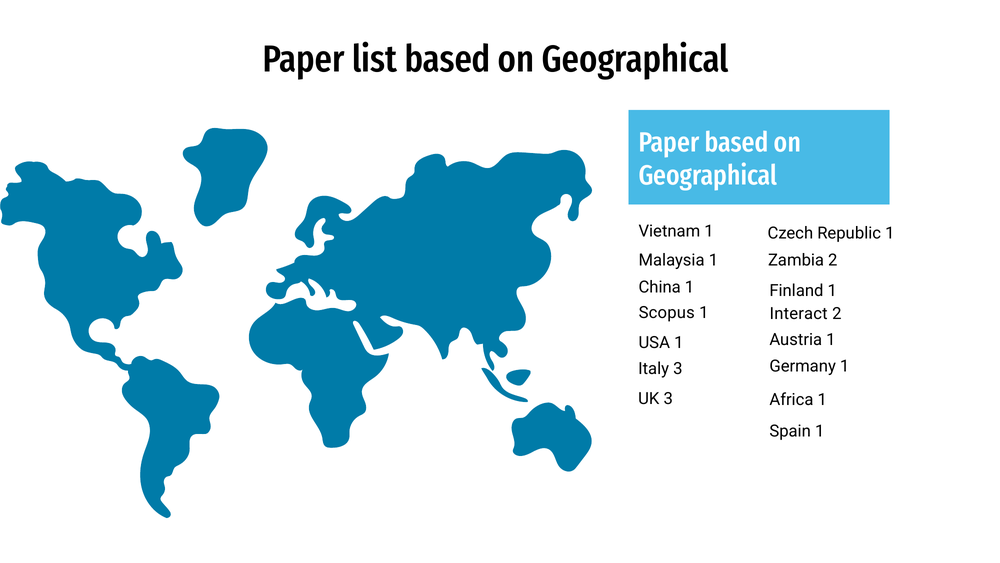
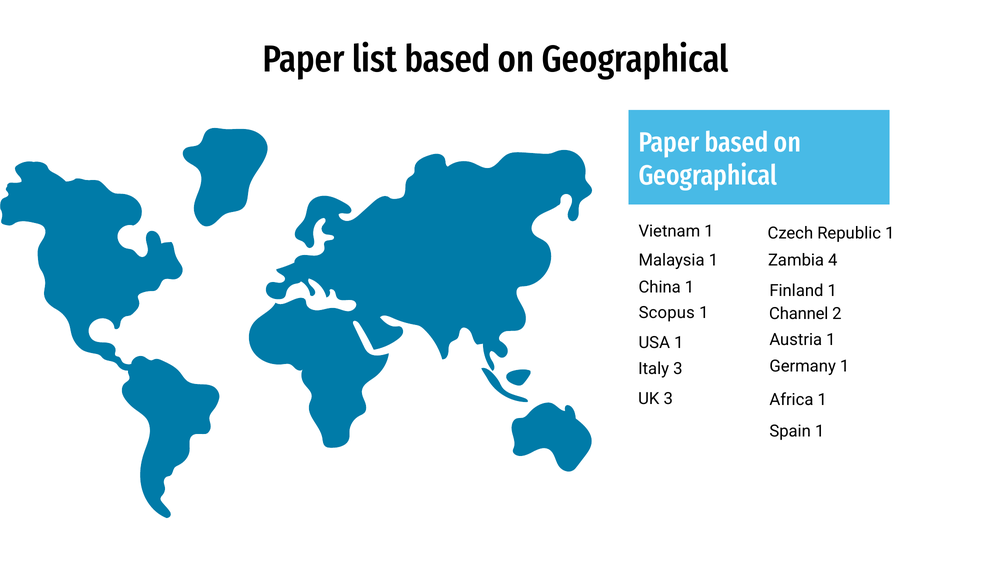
Zambia 2: 2 -> 4
Interact: Interact -> Channel
